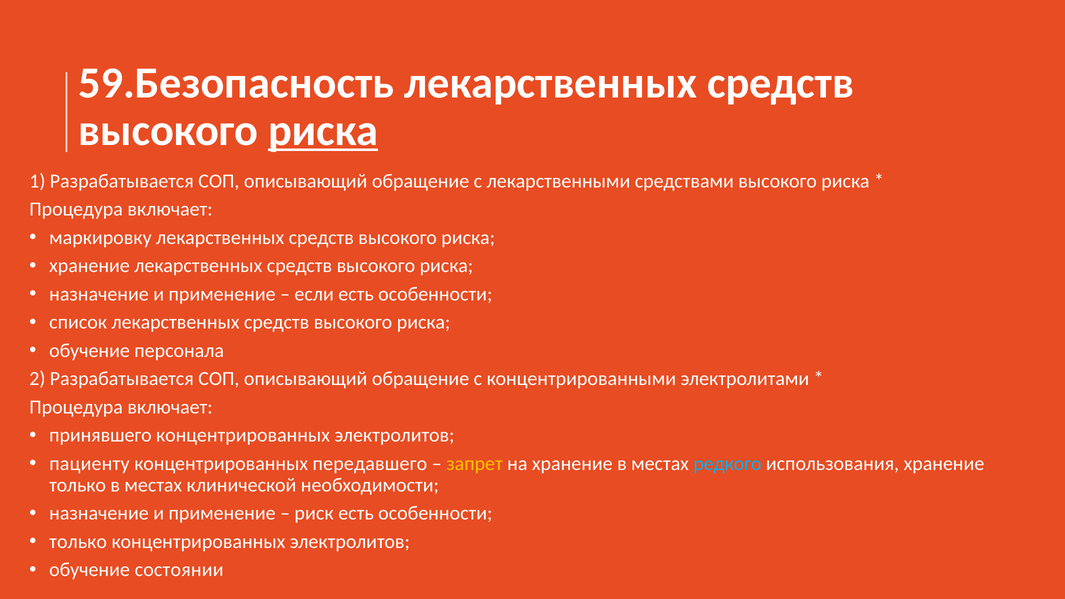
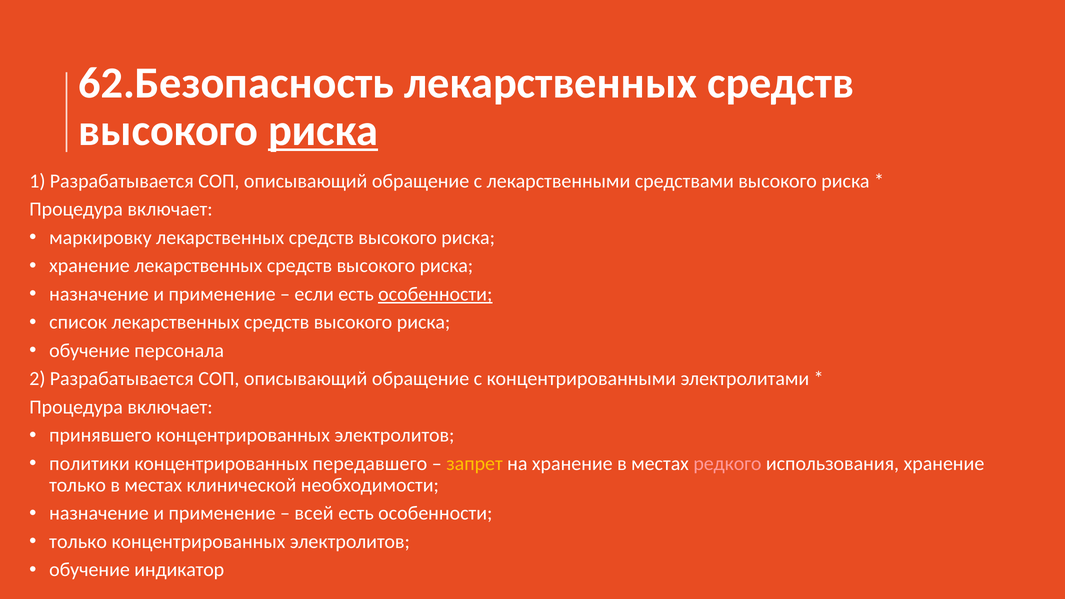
59.Безопасность: 59.Безопасность -> 62.Безопасность
особенности at (435, 294) underline: none -> present
пациенту: пациенту -> политики
редкого colour: light blue -> pink
риск: риск -> всей
состоянии: состоянии -> индикатор
